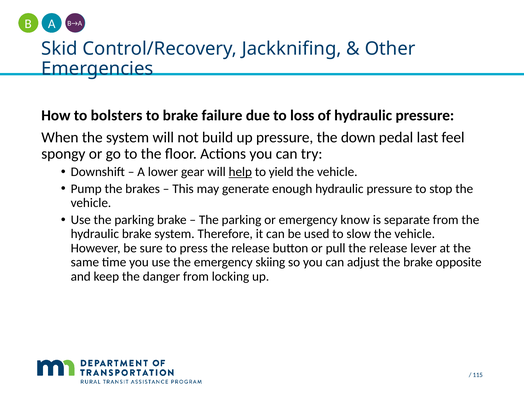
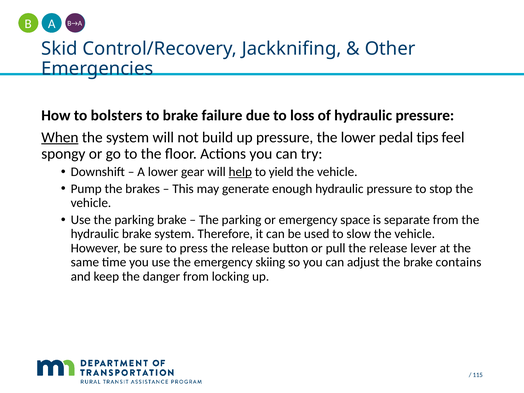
When underline: none -> present
the down: down -> lower
last: last -> tips
know: know -> space
opposite: opposite -> contains
